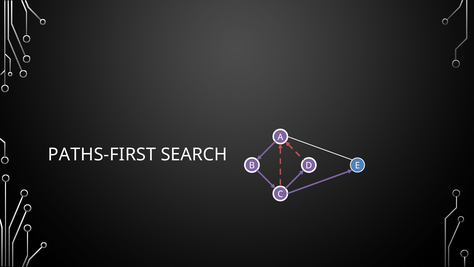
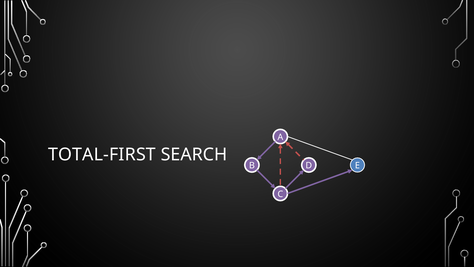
PATHS-FIRST: PATHS-FIRST -> TOTAL-FIRST
